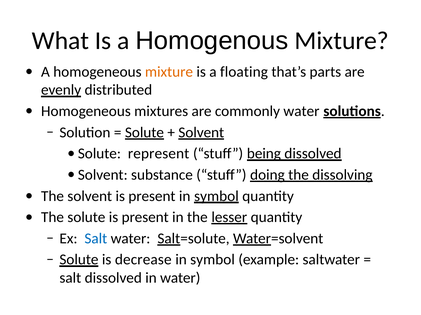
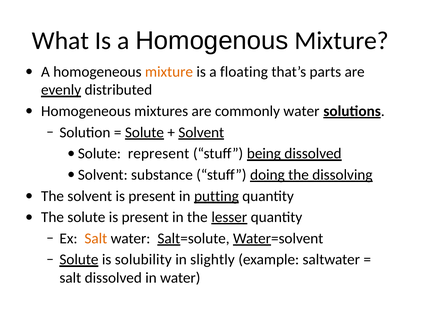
present in symbol: symbol -> putting
Salt at (96, 239) colour: blue -> orange
decrease: decrease -> solubility
symbol at (213, 260): symbol -> slightly
